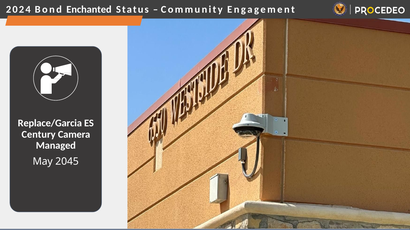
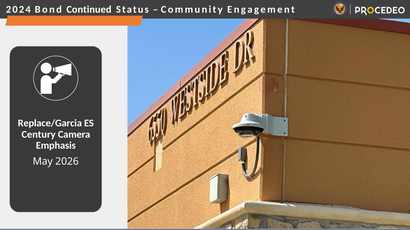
Enchanted: Enchanted -> Continued
Managed: Managed -> Emphasis
2045: 2045 -> 2026
